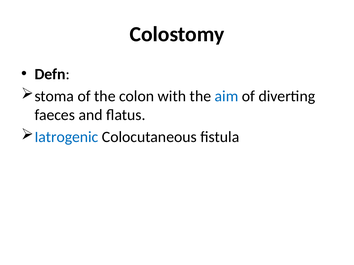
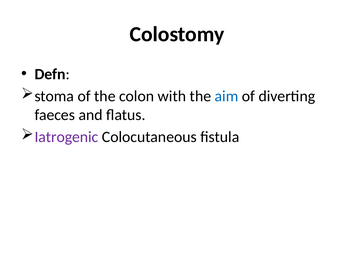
Iatrogenic colour: blue -> purple
